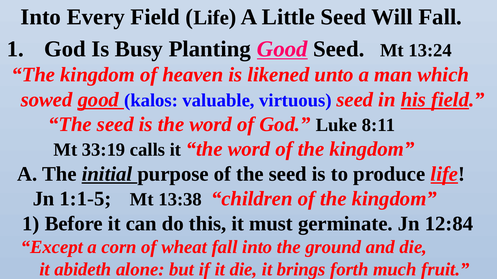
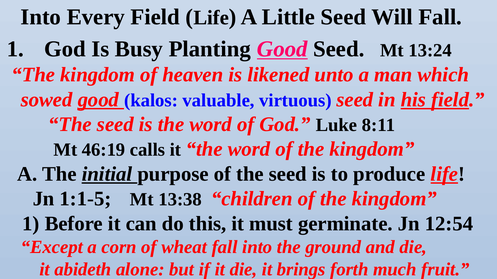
33:19: 33:19 -> 46:19
12:84: 12:84 -> 12:54
